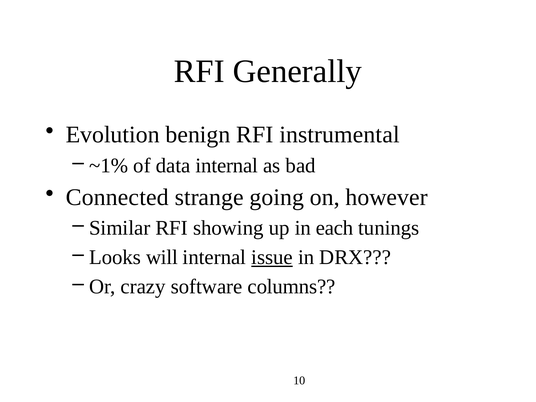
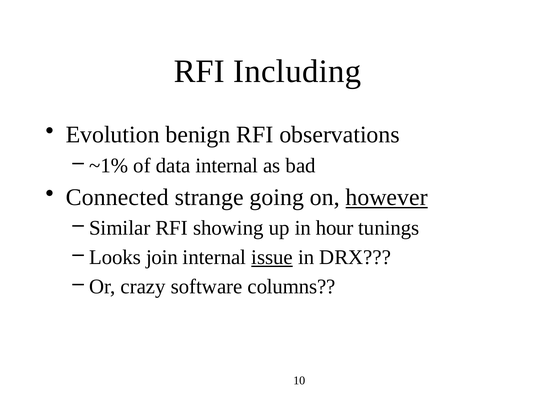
Generally: Generally -> Including
instrumental: instrumental -> observations
however underline: none -> present
each: each -> hour
will: will -> join
